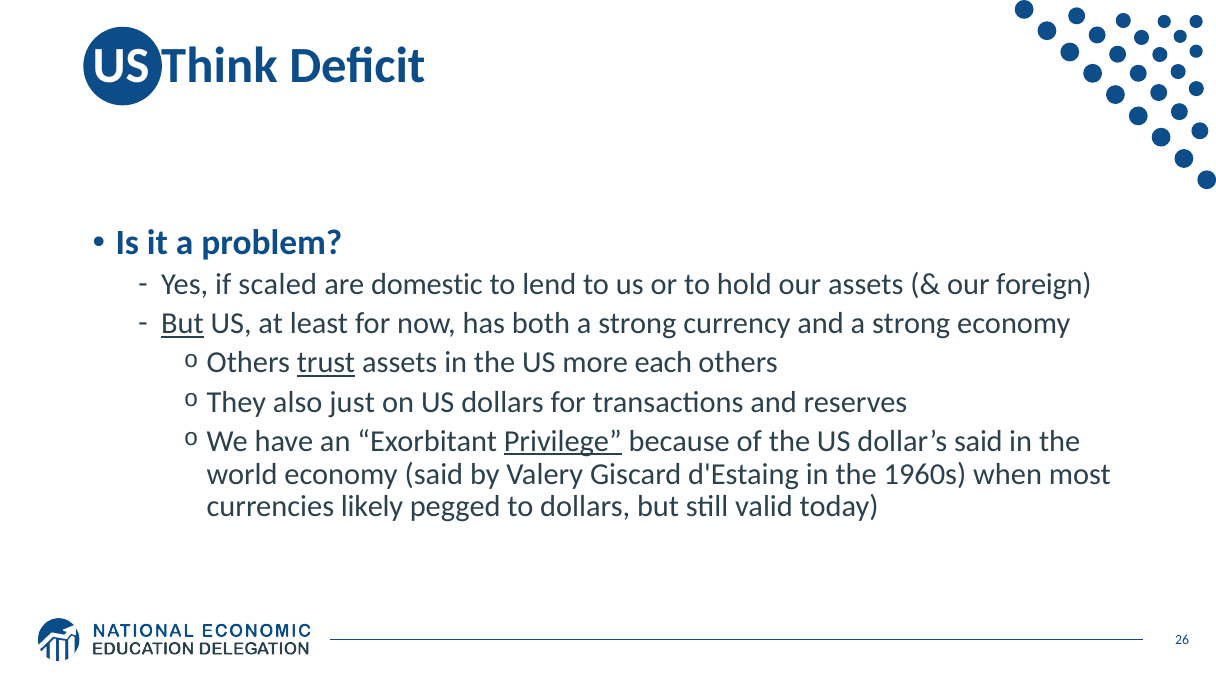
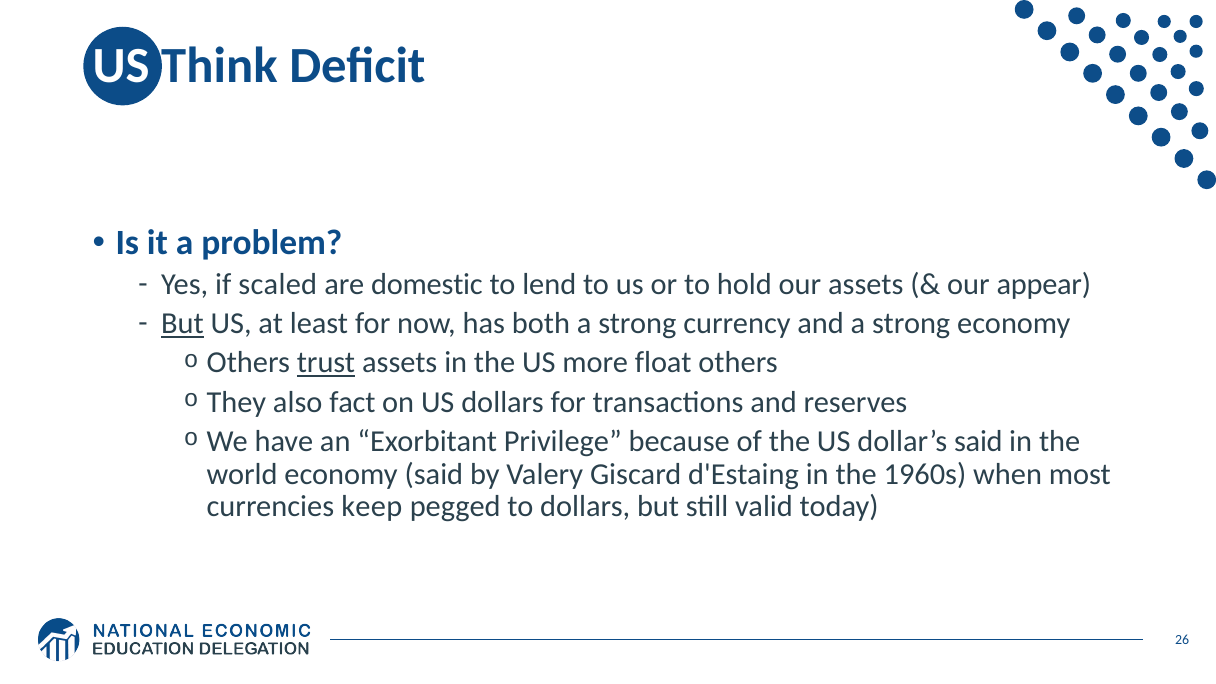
foreign: foreign -> appear
each: each -> float
just: just -> fact
Privilege underline: present -> none
likely: likely -> keep
